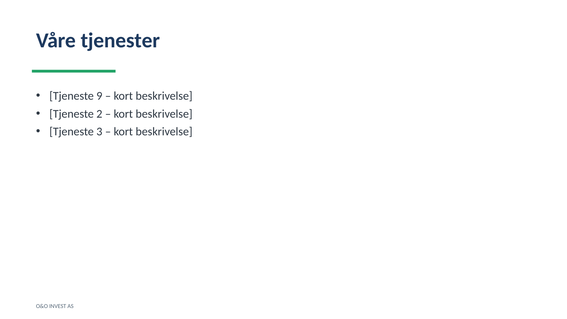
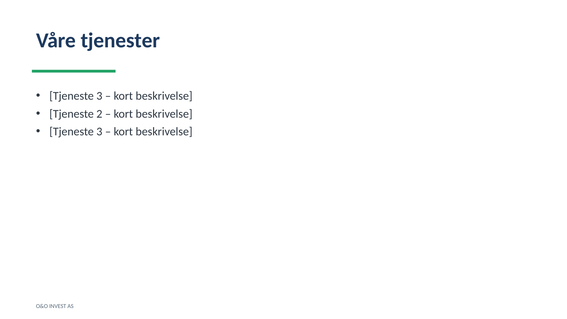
9 at (99, 96): 9 -> 3
